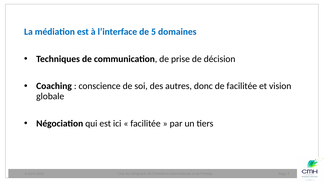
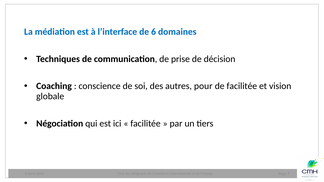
5: 5 -> 6
donc: donc -> pour
